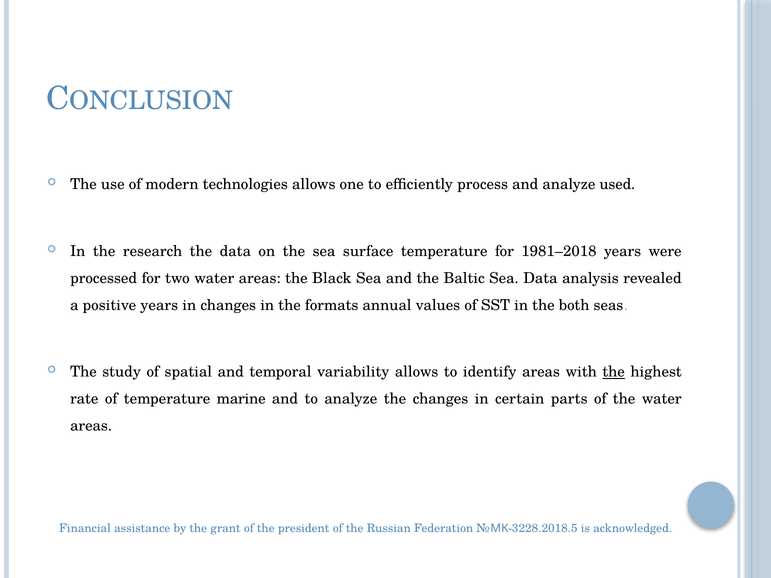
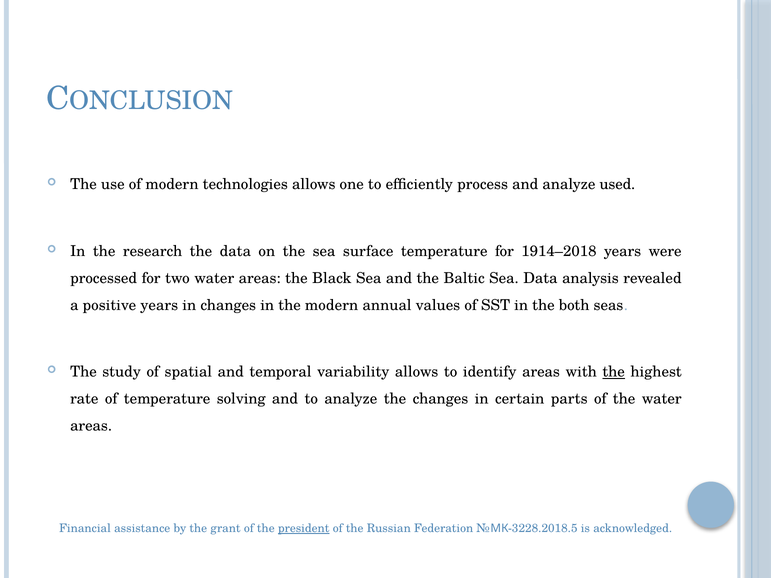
1981–2018: 1981–2018 -> 1914–2018
the formats: formats -> modern
marine: marine -> solving
president underline: none -> present
